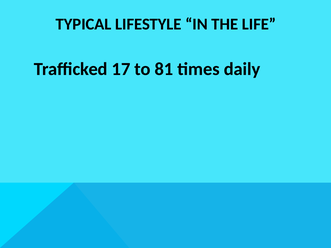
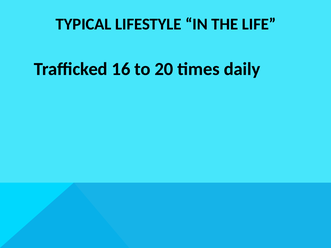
17: 17 -> 16
81: 81 -> 20
